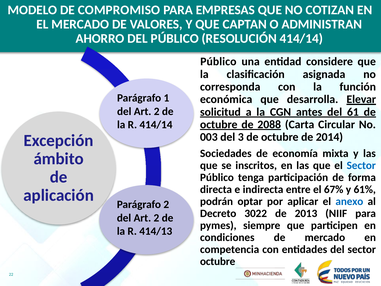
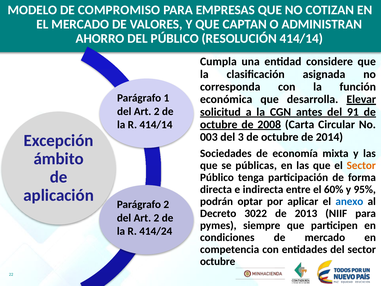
Público at (218, 62): Público -> Cumpla
61: 61 -> 91
2088: 2088 -> 2008
inscritos: inscritos -> públicas
Sector at (361, 165) colour: blue -> orange
67%: 67% -> 60%
61%: 61% -> 95%
414/13: 414/13 -> 414/24
